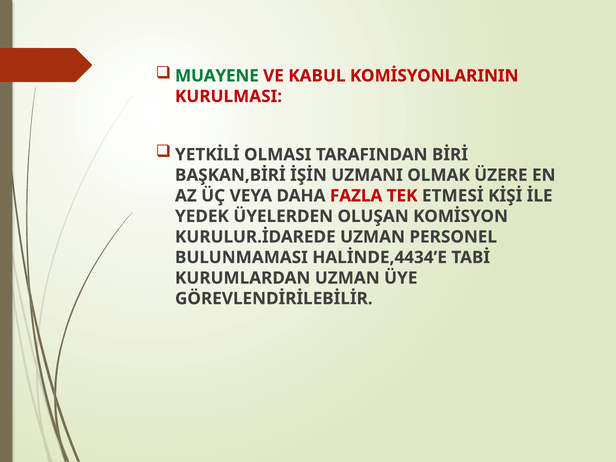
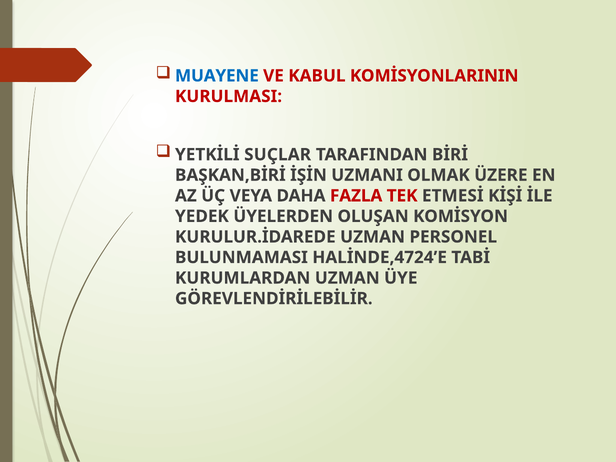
MUAYENE colour: green -> blue
OLMASI: OLMASI -> SUÇLAR
HALİNDE,4434’E: HALİNDE,4434’E -> HALİNDE,4724’E
